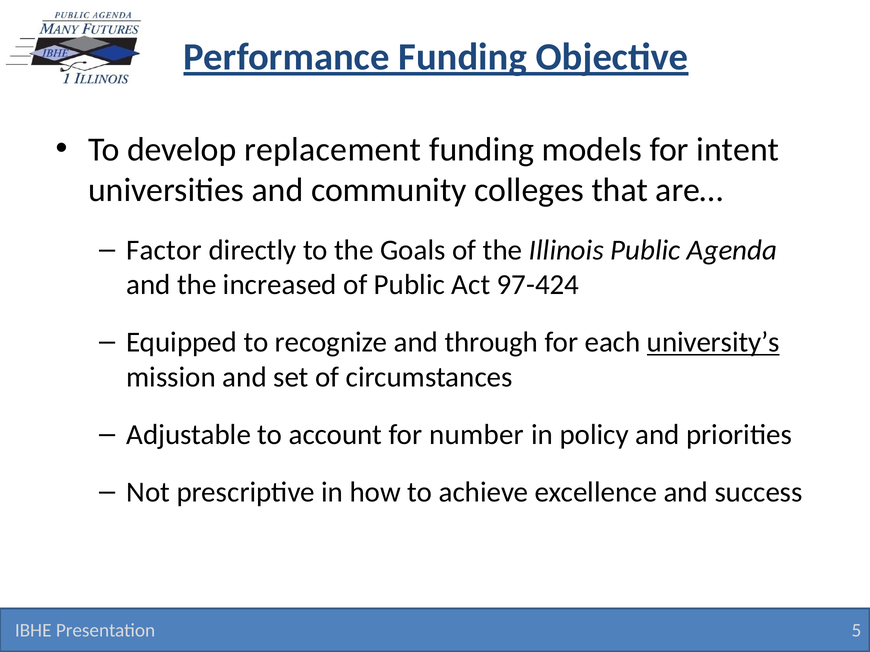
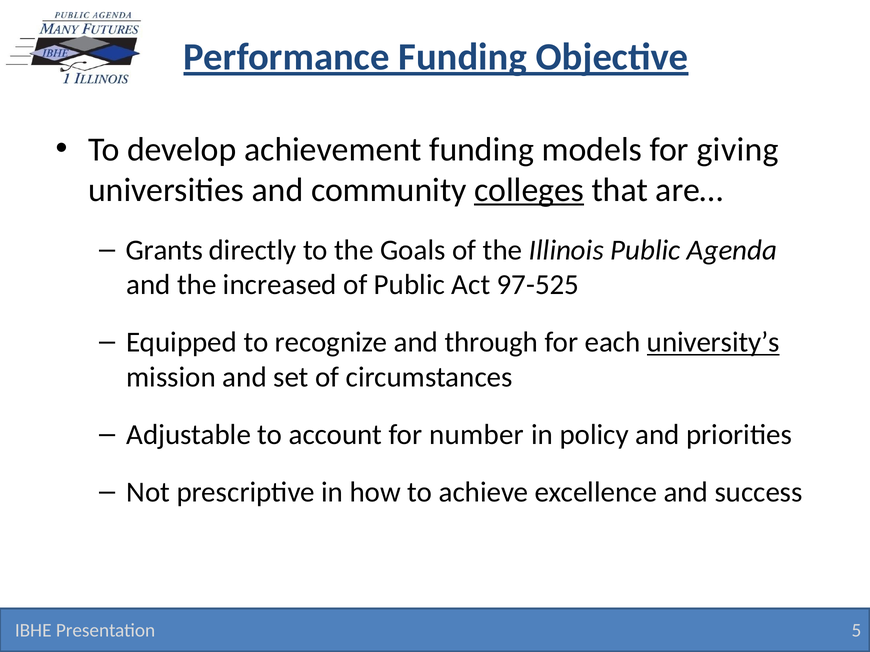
replacement: replacement -> achievement
intent: intent -> giving
colleges underline: none -> present
Factor: Factor -> Grants
97-424: 97-424 -> 97-525
